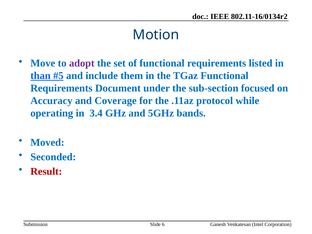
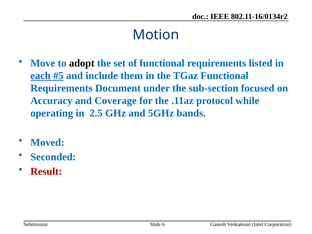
adopt colour: purple -> black
than: than -> each
3.4: 3.4 -> 2.5
